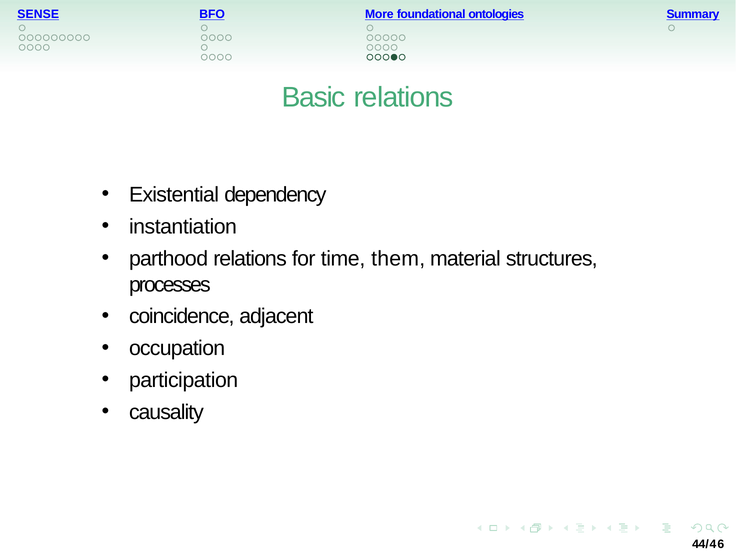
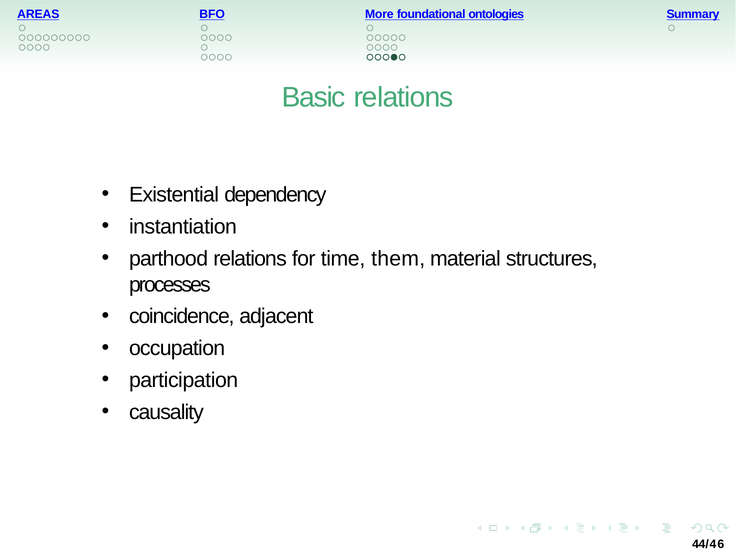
SENSE: SENSE -> AREAS
